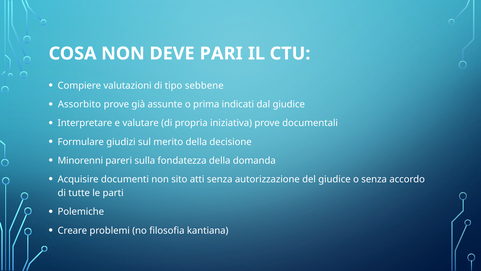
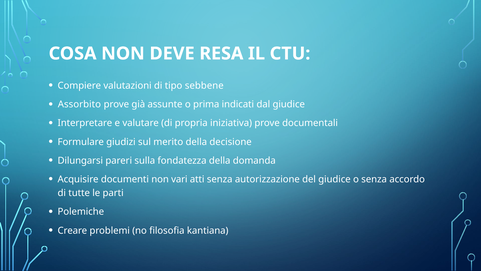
PARI: PARI -> RESA
Minorenni: Minorenni -> Dilungarsi
sito: sito -> vari
